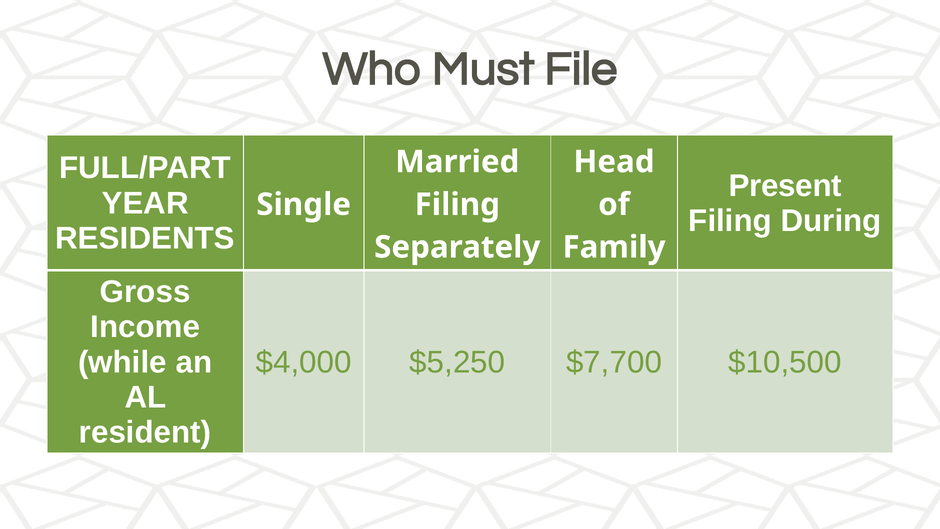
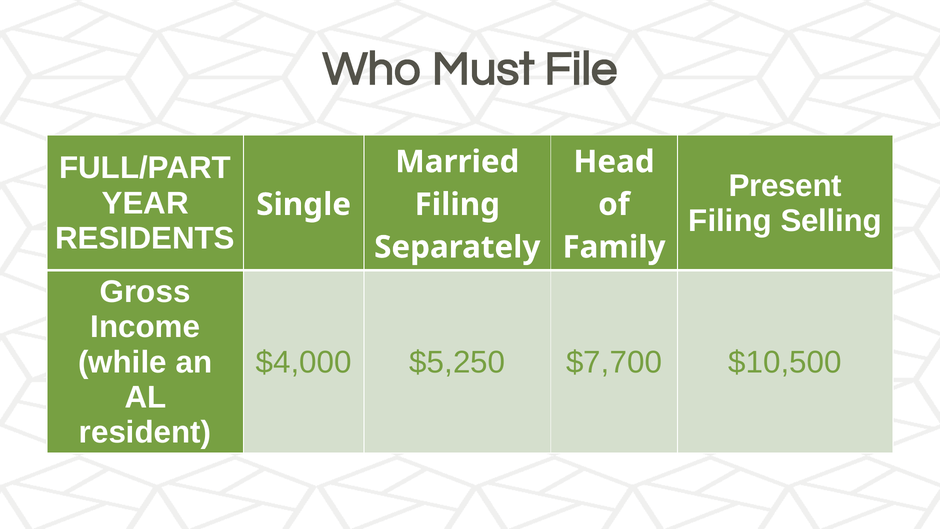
During: During -> Selling
